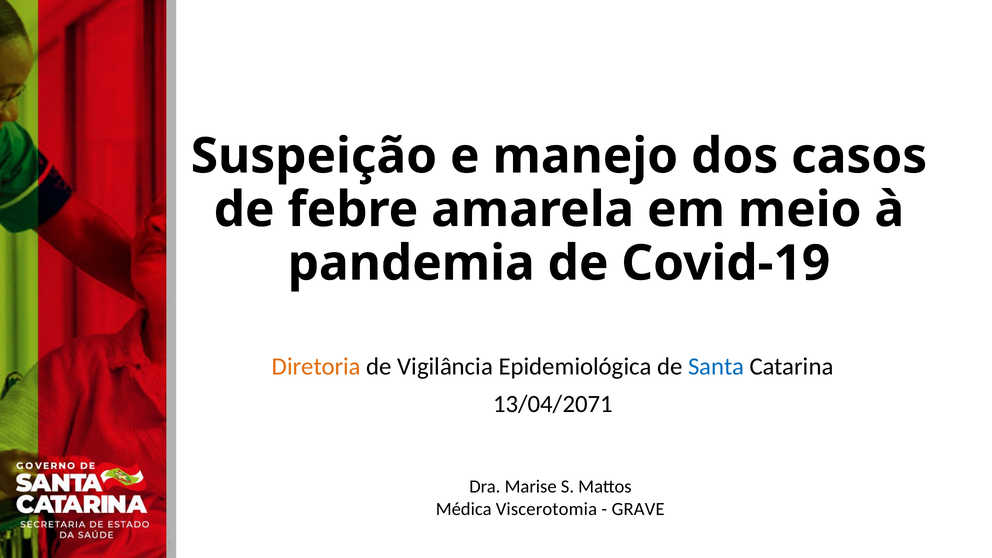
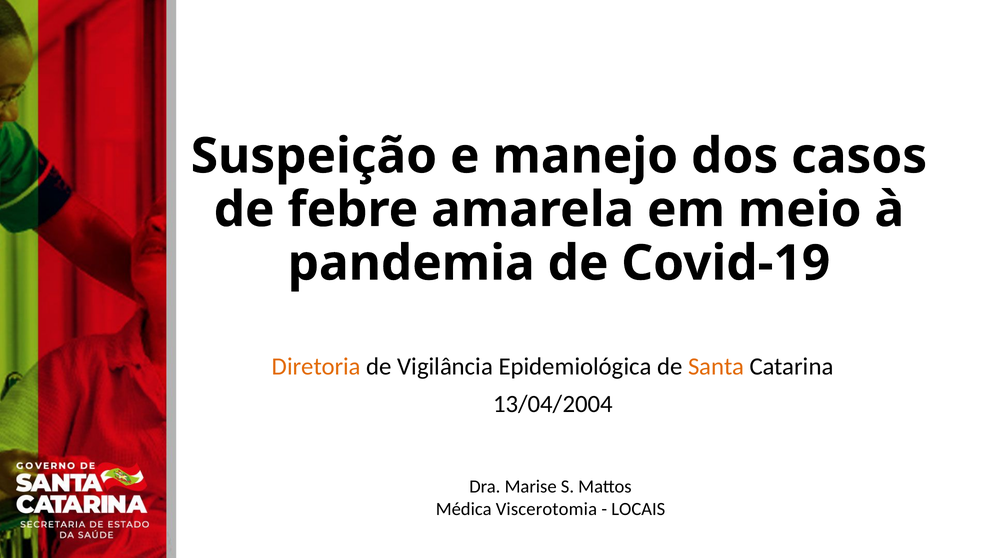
Santa colour: blue -> orange
13/04/2071: 13/04/2071 -> 13/04/2004
GRAVE: GRAVE -> LOCAIS
